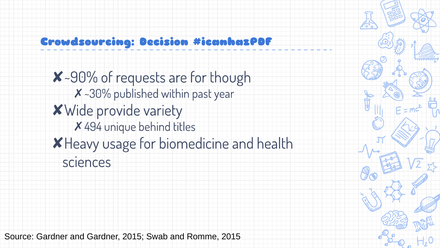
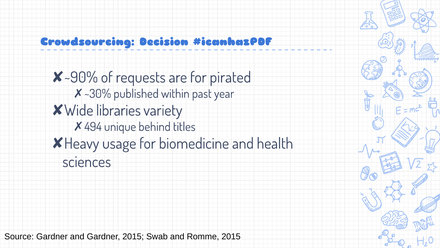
though: though -> pirated
provide: provide -> libraries
